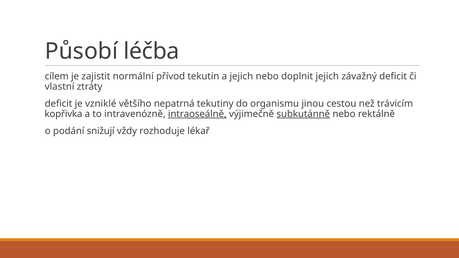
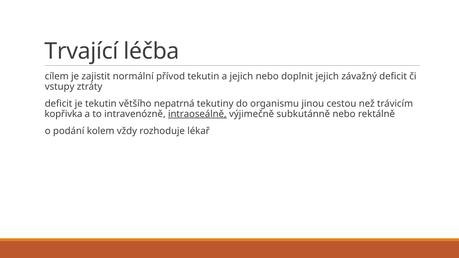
Působí: Působí -> Trvající
vlastní: vlastní -> vstupy
je vzniklé: vzniklé -> tekutin
subkutánně underline: present -> none
snižují: snižují -> kolem
